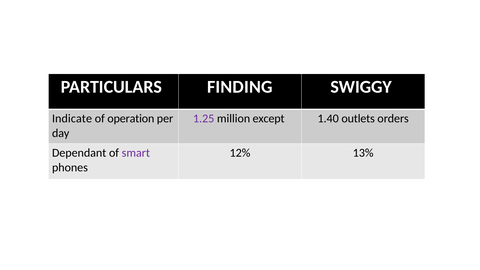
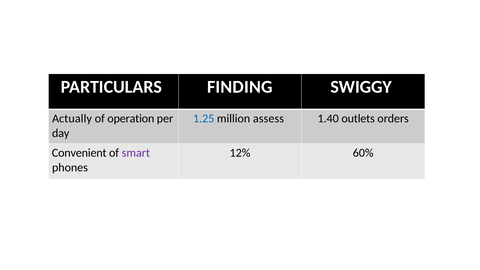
Indicate: Indicate -> Actually
1.25 colour: purple -> blue
except: except -> assess
Dependant: Dependant -> Convenient
13%: 13% -> 60%
